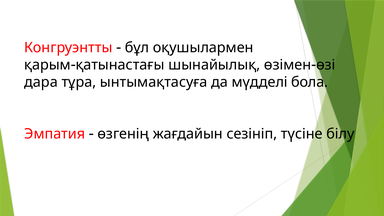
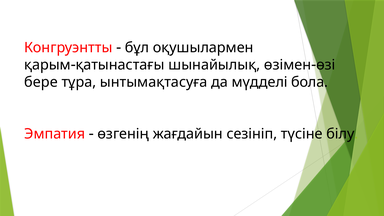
дара: дара -> бере
